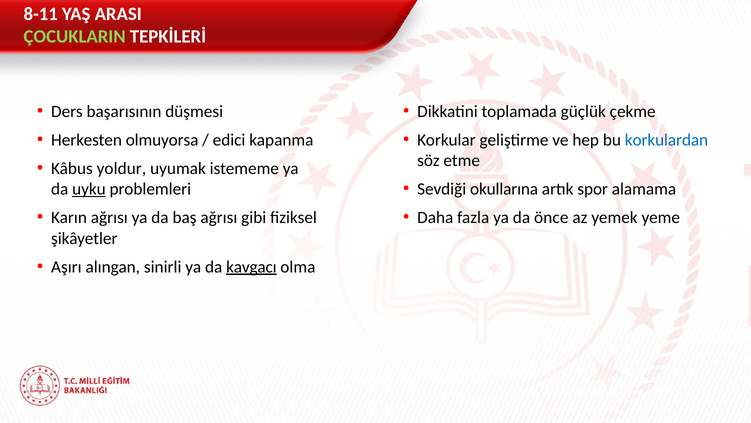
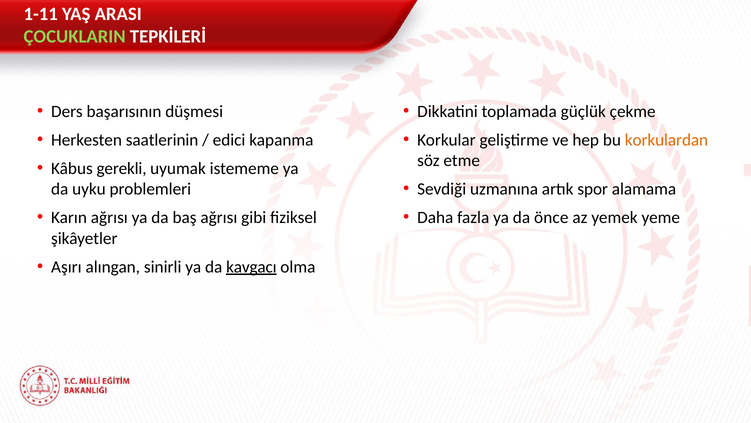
8-11: 8-11 -> 1-11
olmuyorsa: olmuyorsa -> saatlerinin
korkulardan colour: blue -> orange
yoldur: yoldur -> gerekli
okullarına: okullarına -> uzmanına
uyku underline: present -> none
